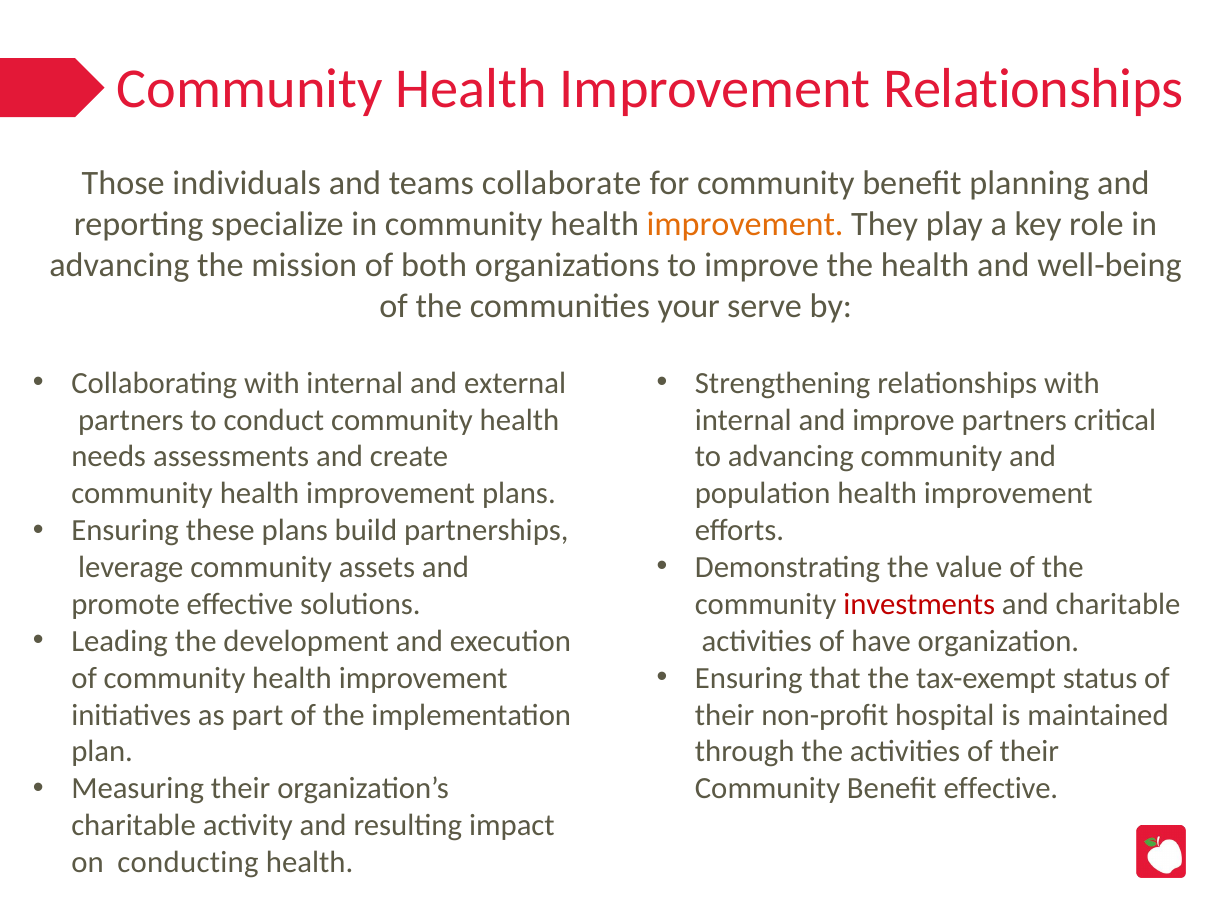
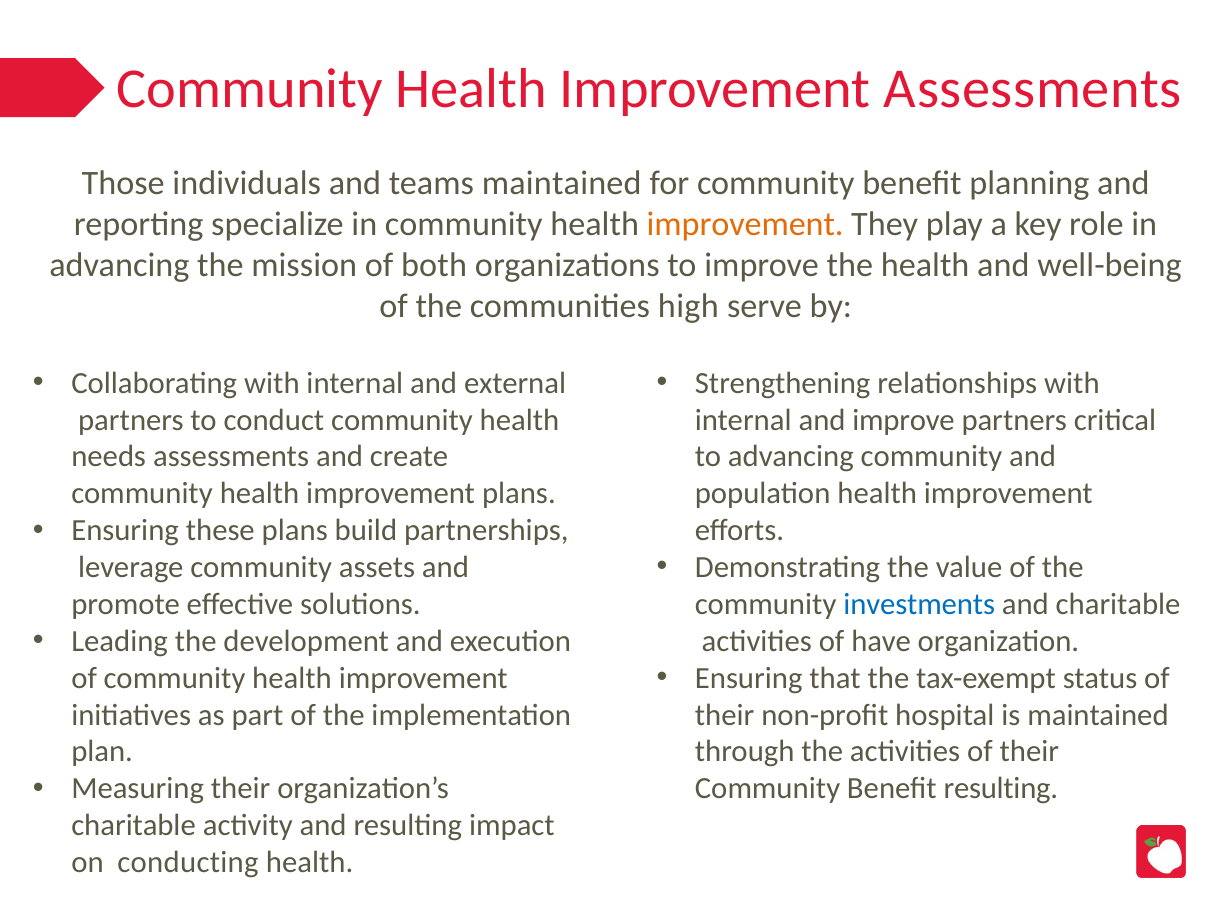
Improvement Relationships: Relationships -> Assessments
teams collaborate: collaborate -> maintained
your: your -> high
investments colour: red -> blue
Benefit effective: effective -> resulting
